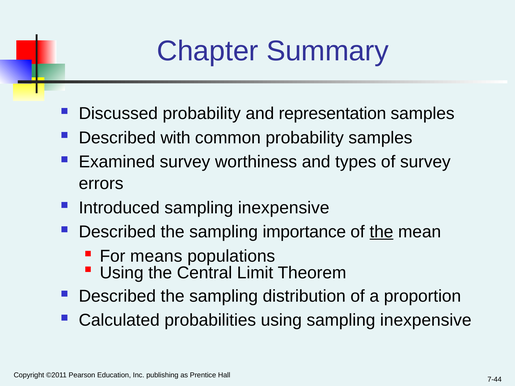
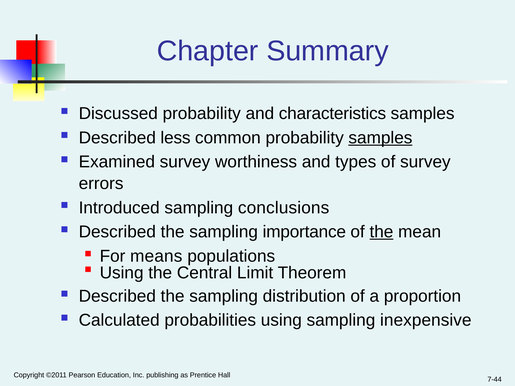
representation: representation -> characteristics
with: with -> less
samples at (380, 138) underline: none -> present
Introduced sampling inexpensive: inexpensive -> conclusions
